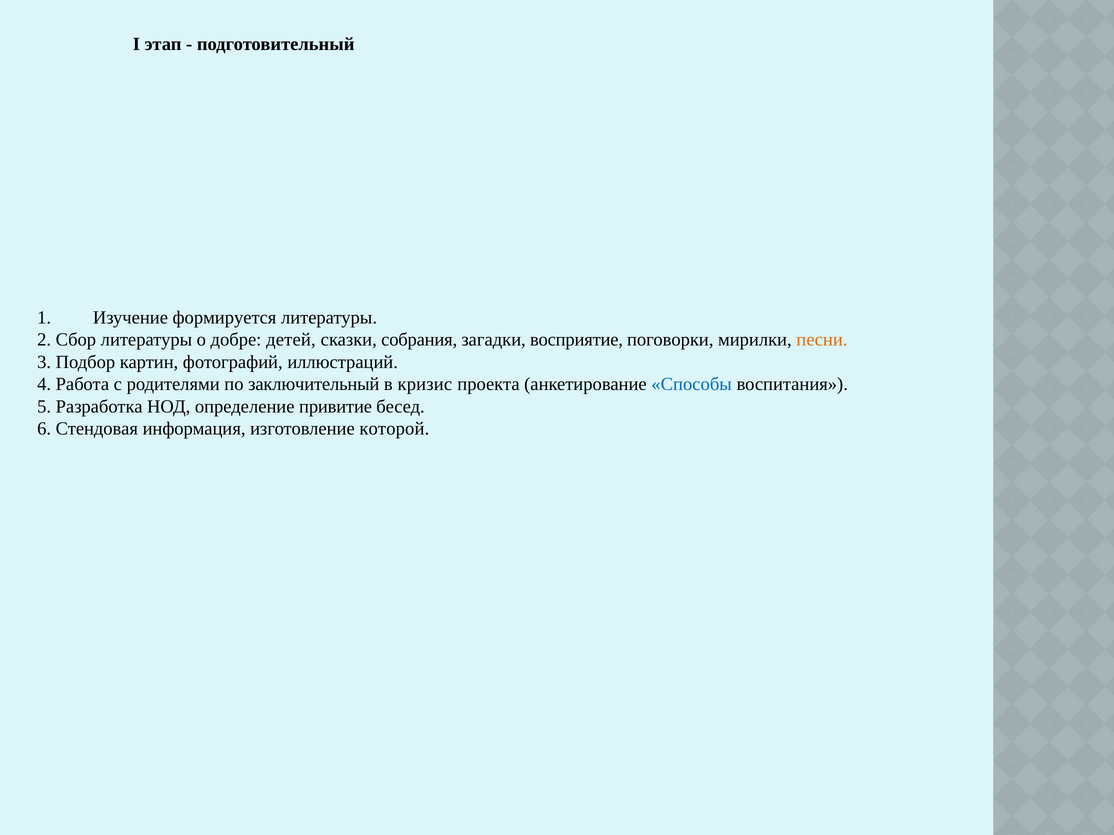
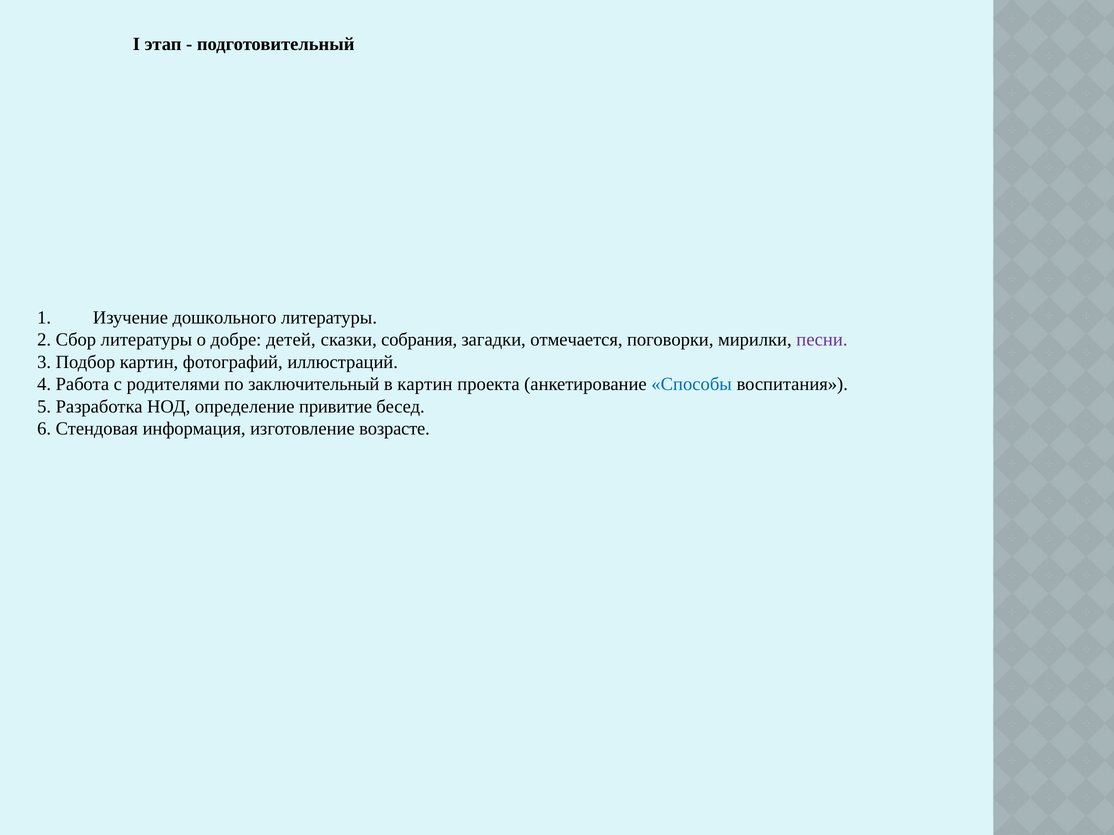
формируется: формируется -> дошкольного
восприятие: восприятие -> отмечается
песни colour: orange -> purple
в кризис: кризис -> картин
которой: которой -> возрасте
